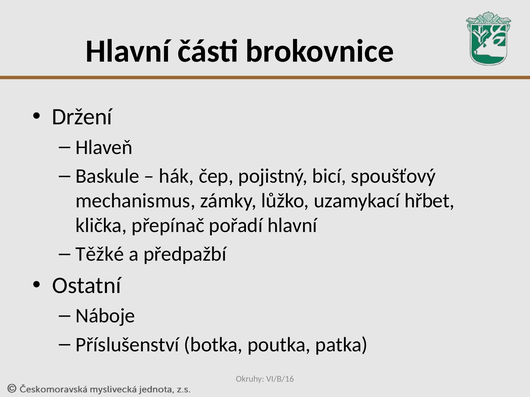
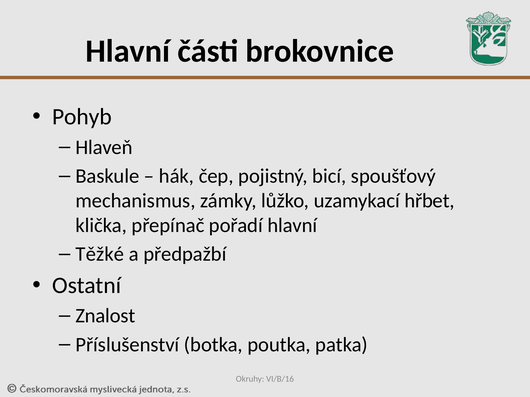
Držení: Držení -> Pohyb
Náboje: Náboje -> Znalost
